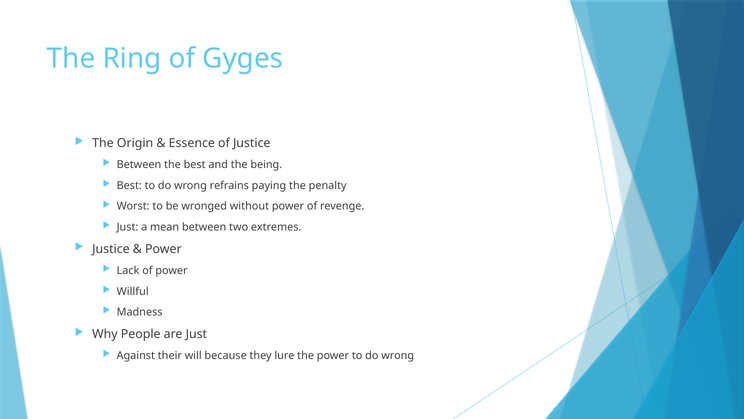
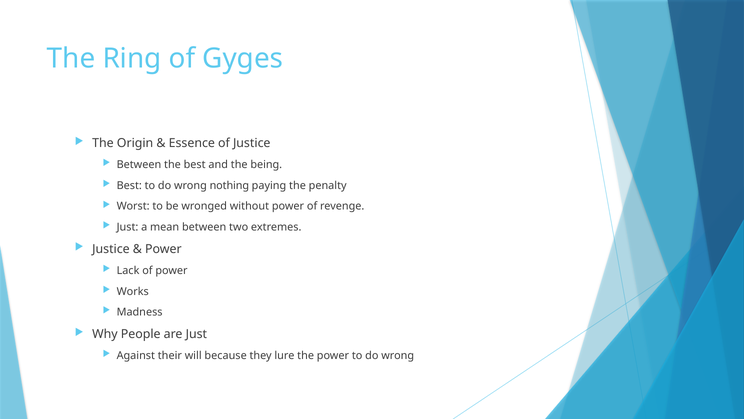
refrains: refrains -> nothing
Willful: Willful -> Works
